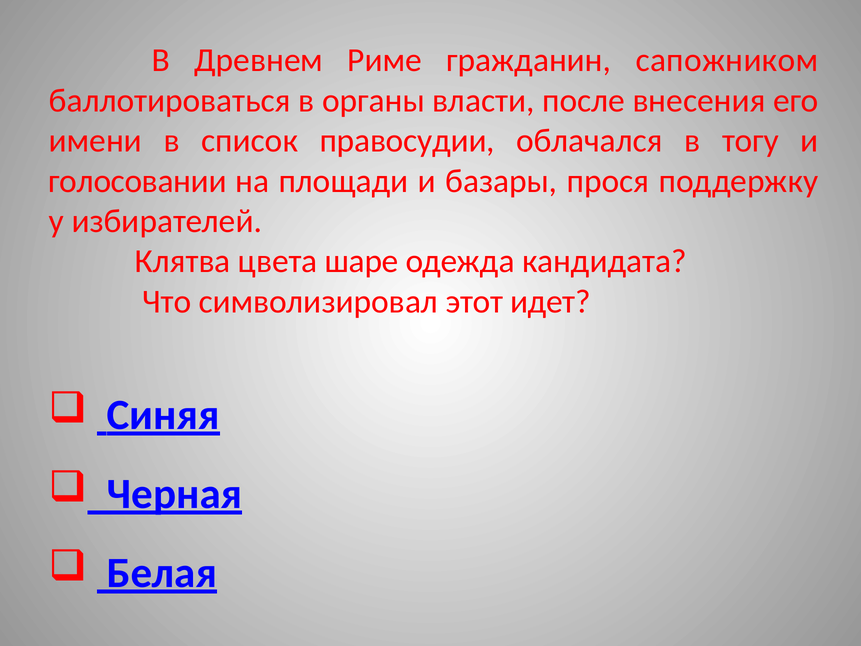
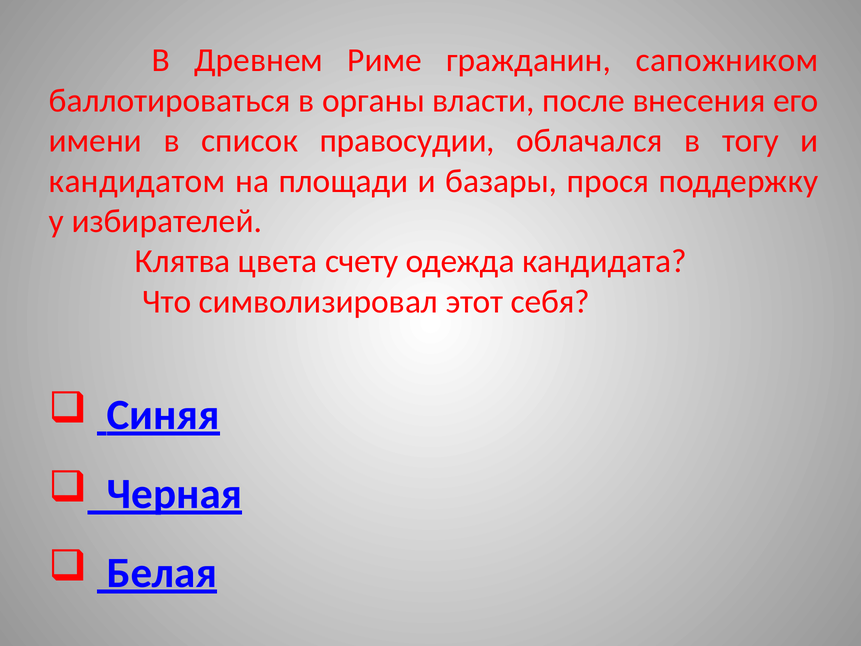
голосовании: голосовании -> кандидатом
шаре: шаре -> счету
идет: идет -> себя
